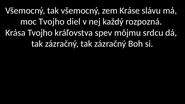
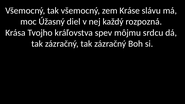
moc Tvojho: Tvojho -> Úžasný
